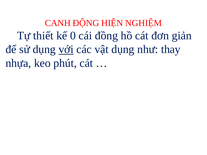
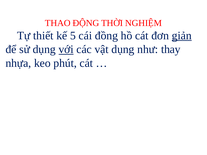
CANH: CANH -> THAO
HIỆN: HIỆN -> THỜI
0: 0 -> 5
giản underline: none -> present
